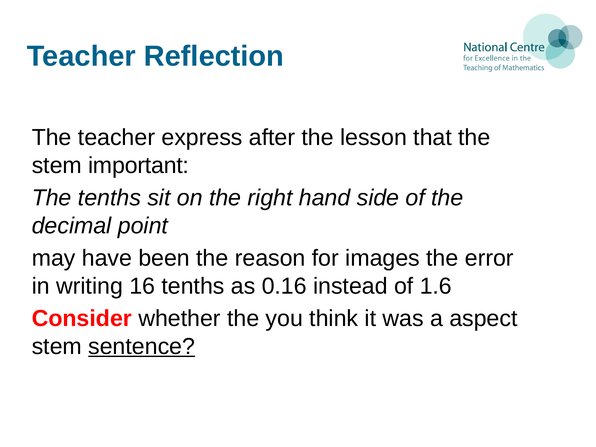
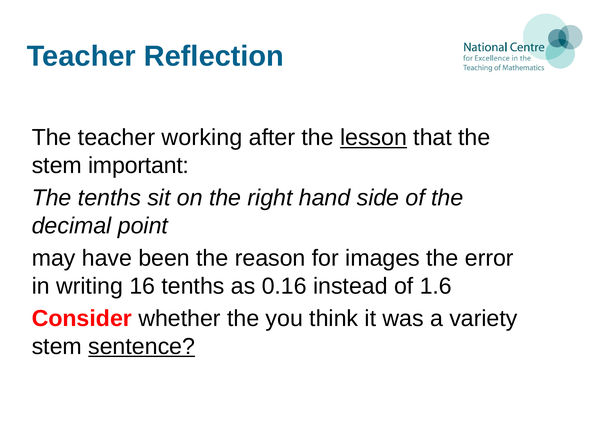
express: express -> working
lesson underline: none -> present
aspect: aspect -> variety
